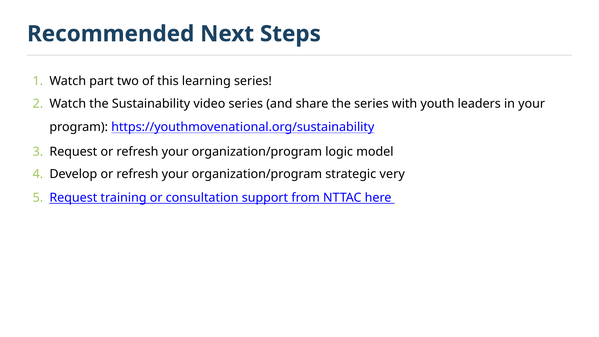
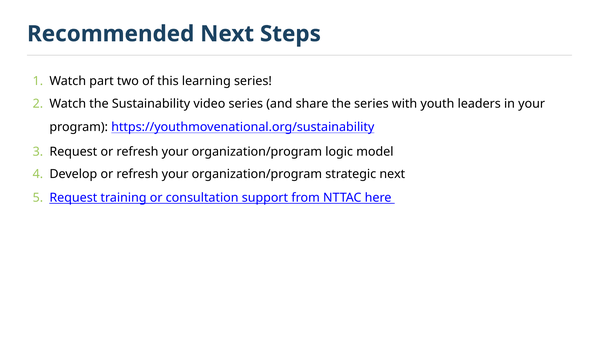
strategic very: very -> next
